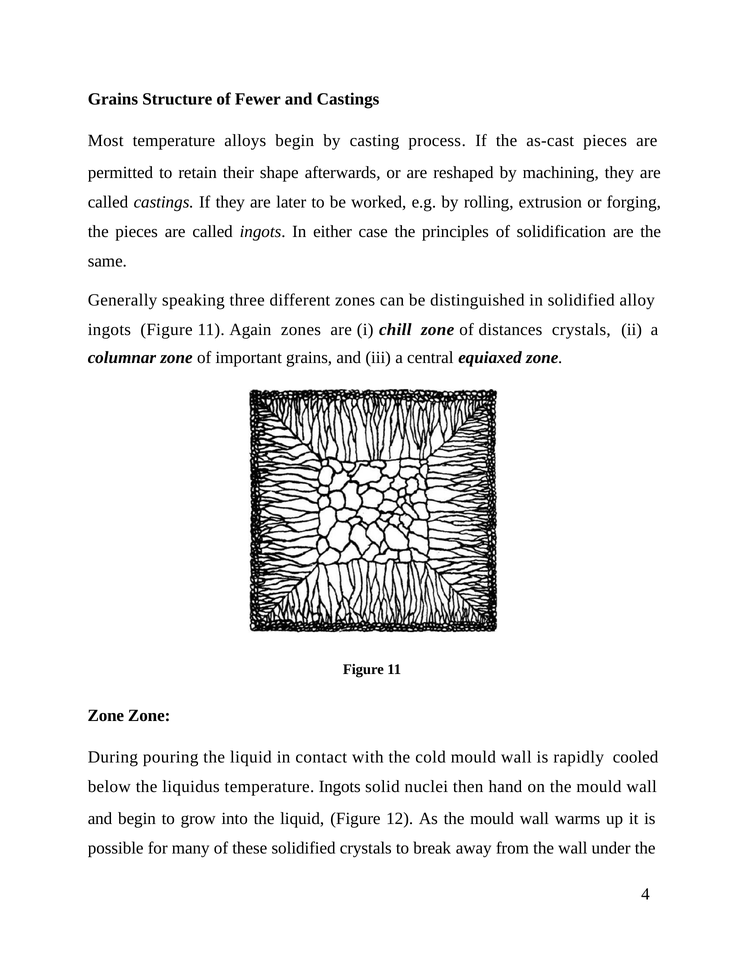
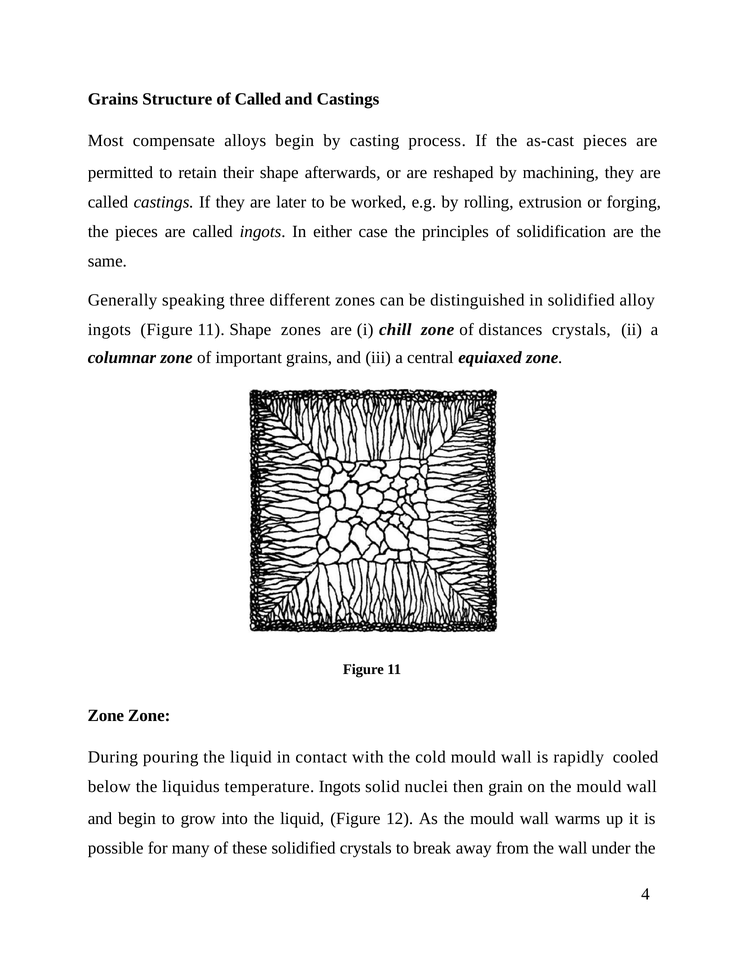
of Fewer: Fewer -> Called
Most temperature: temperature -> compensate
11 Again: Again -> Shape
hand: hand -> grain
